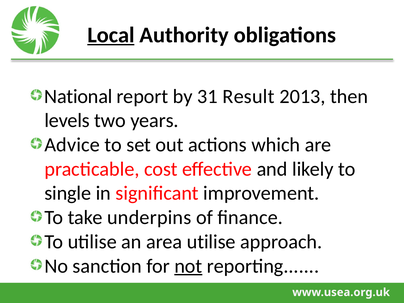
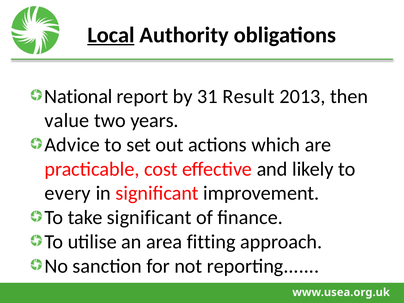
levels: levels -> value
single: single -> every
take underpins: underpins -> significant
area utilise: utilise -> fitting
not underline: present -> none
